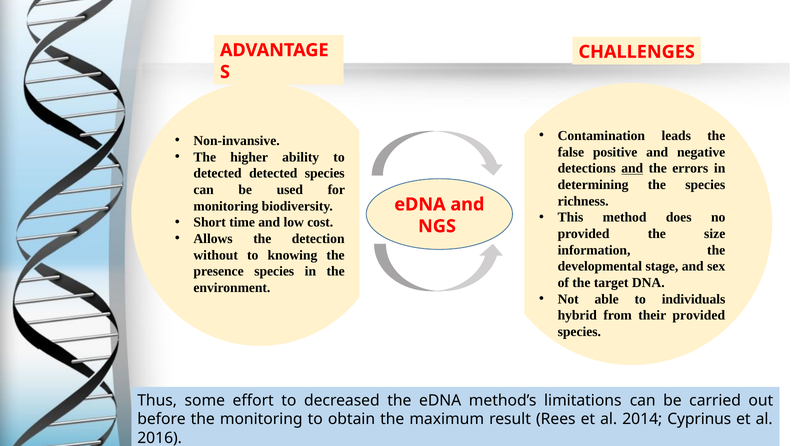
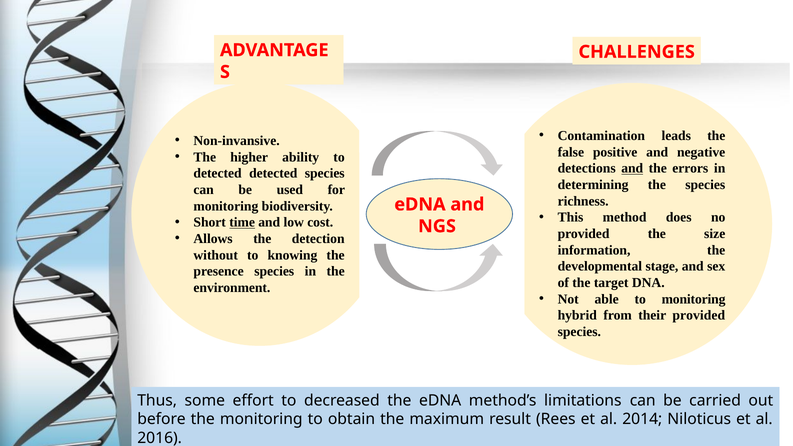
time underline: none -> present
to individuals: individuals -> monitoring
Cyprinus: Cyprinus -> Niloticus
